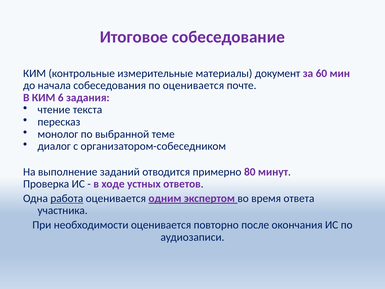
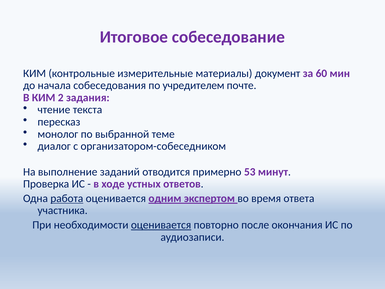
по оценивается: оценивается -> учредителем
6: 6 -> 2
80: 80 -> 53
оценивается at (161, 225) underline: none -> present
